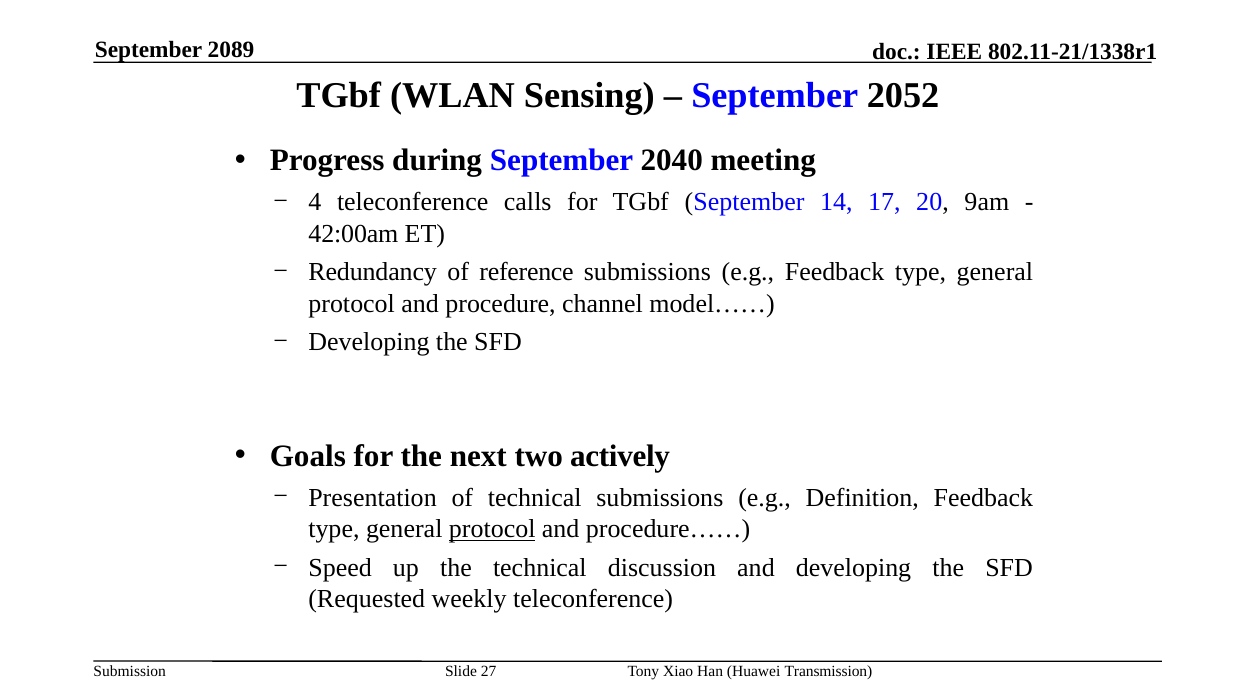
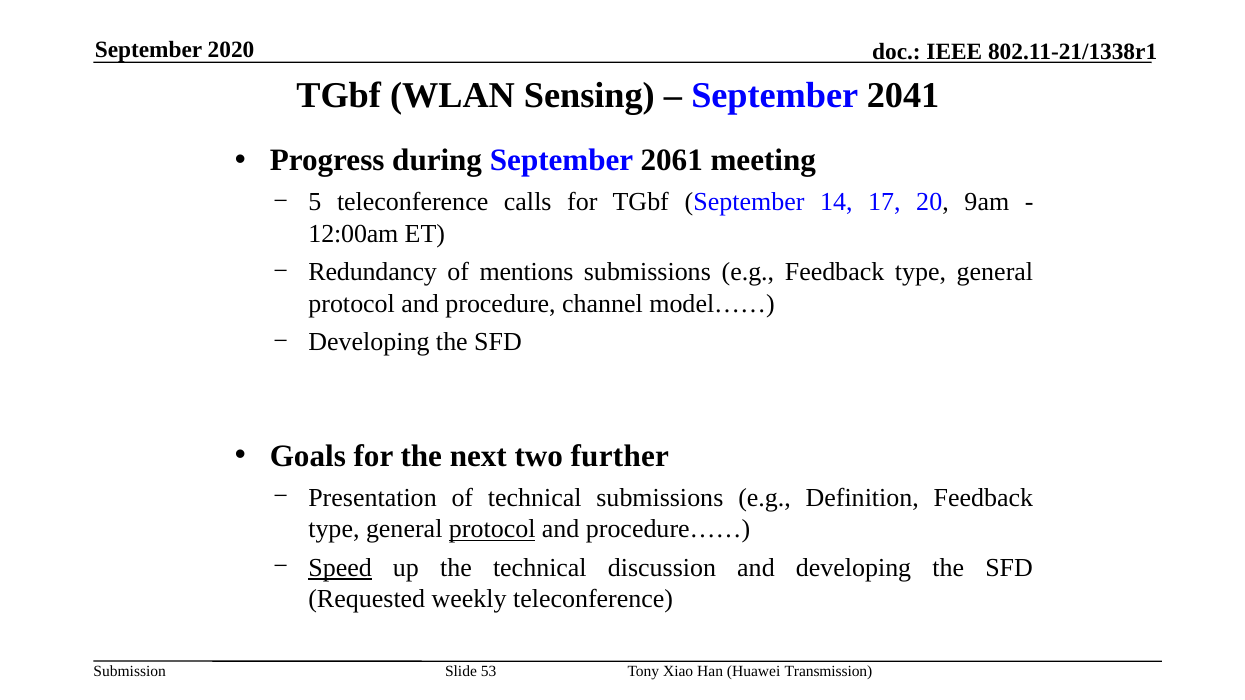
2089: 2089 -> 2020
2052: 2052 -> 2041
2040: 2040 -> 2061
4: 4 -> 5
42:00am: 42:00am -> 12:00am
reference: reference -> mentions
actively: actively -> further
Speed underline: none -> present
27: 27 -> 53
